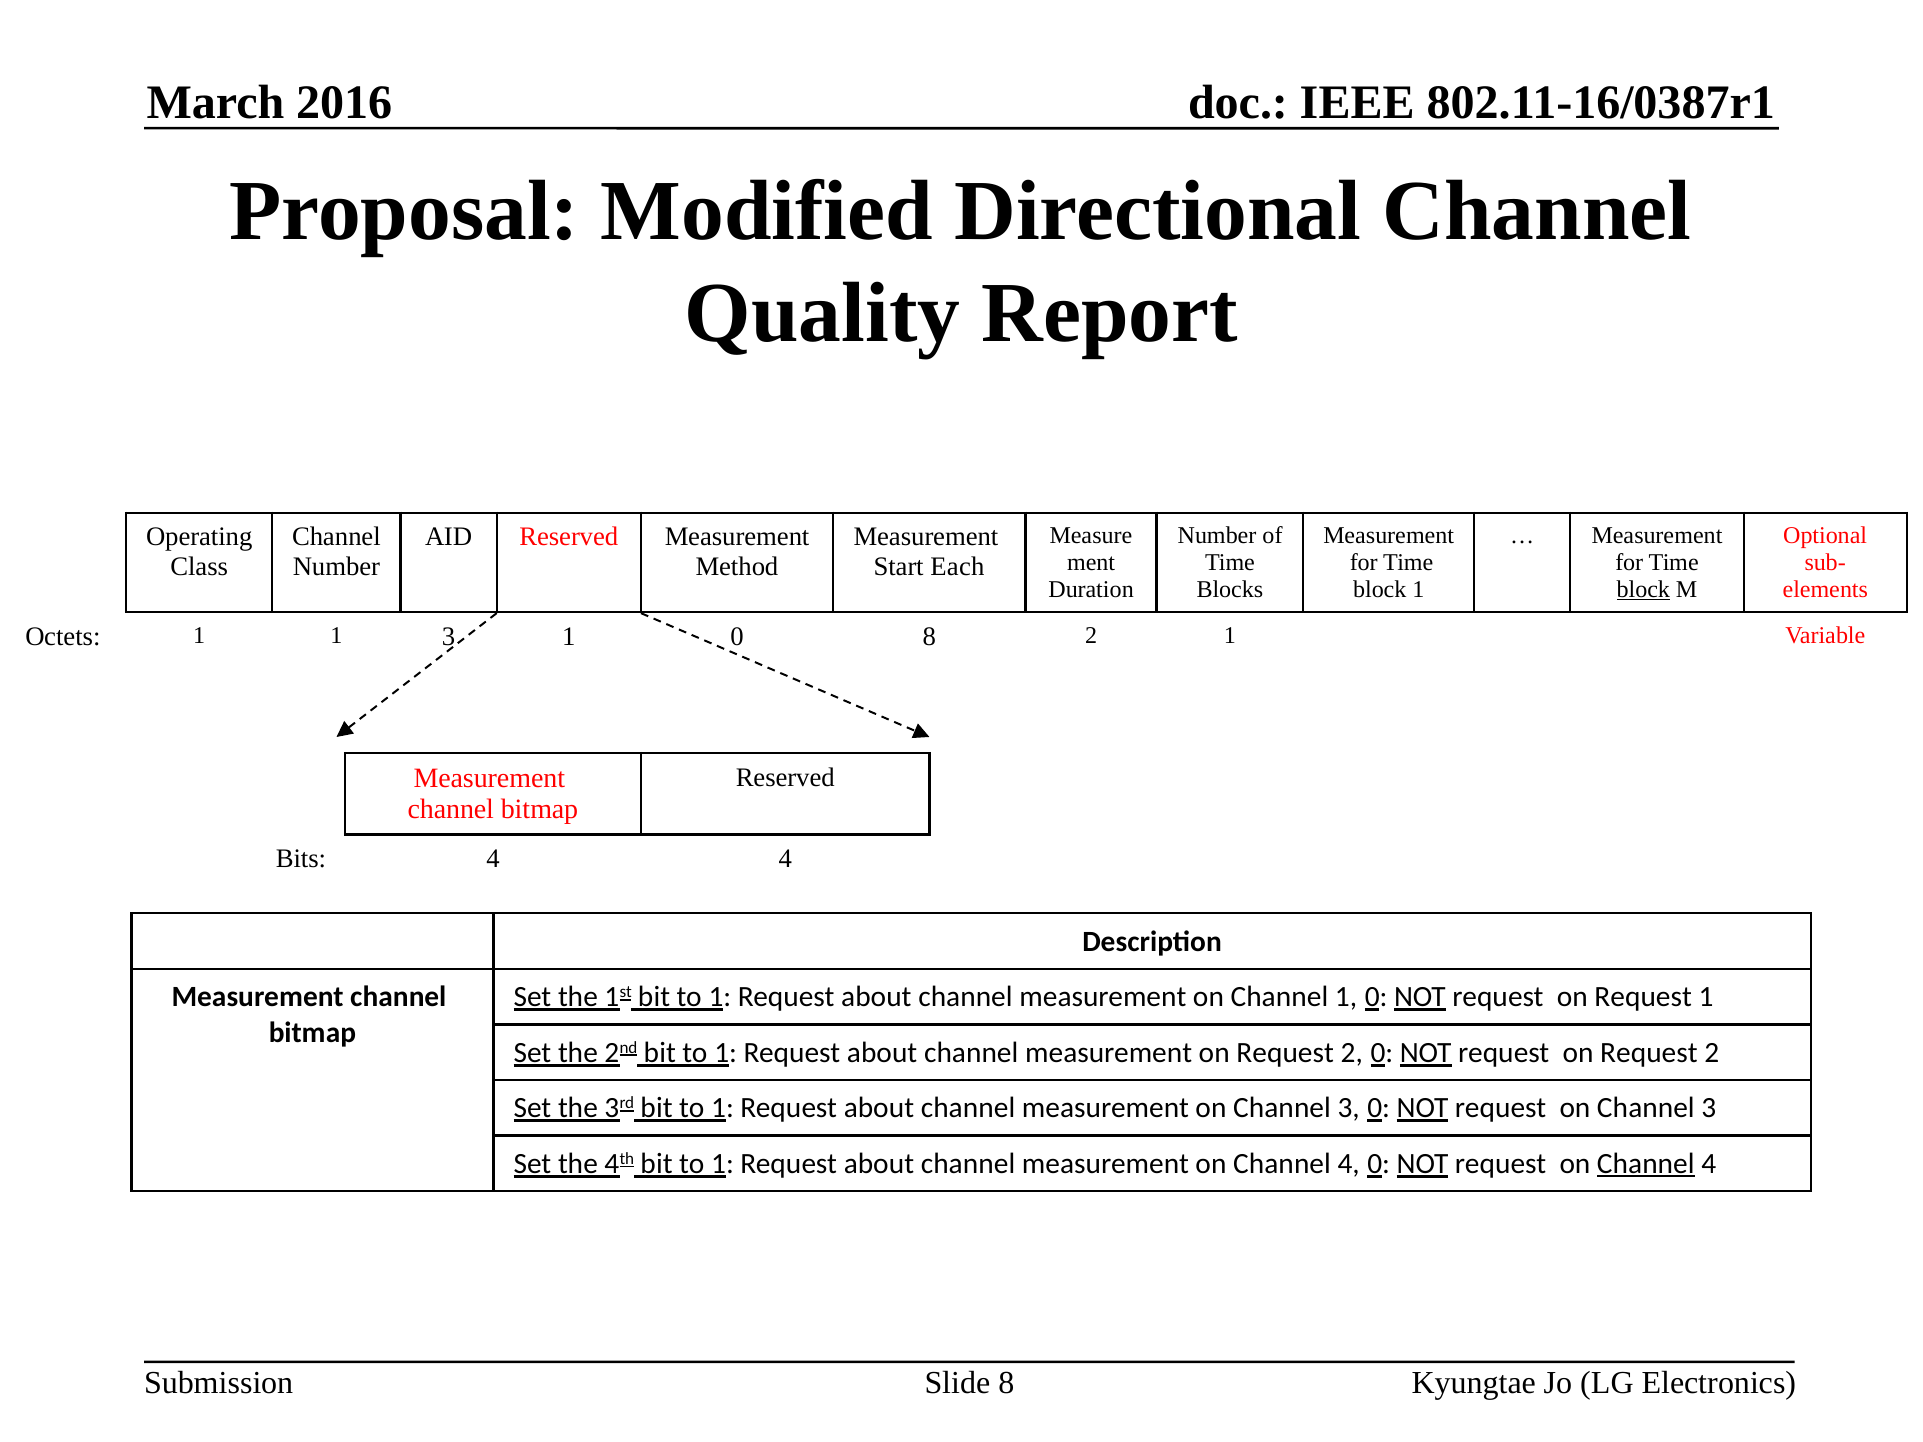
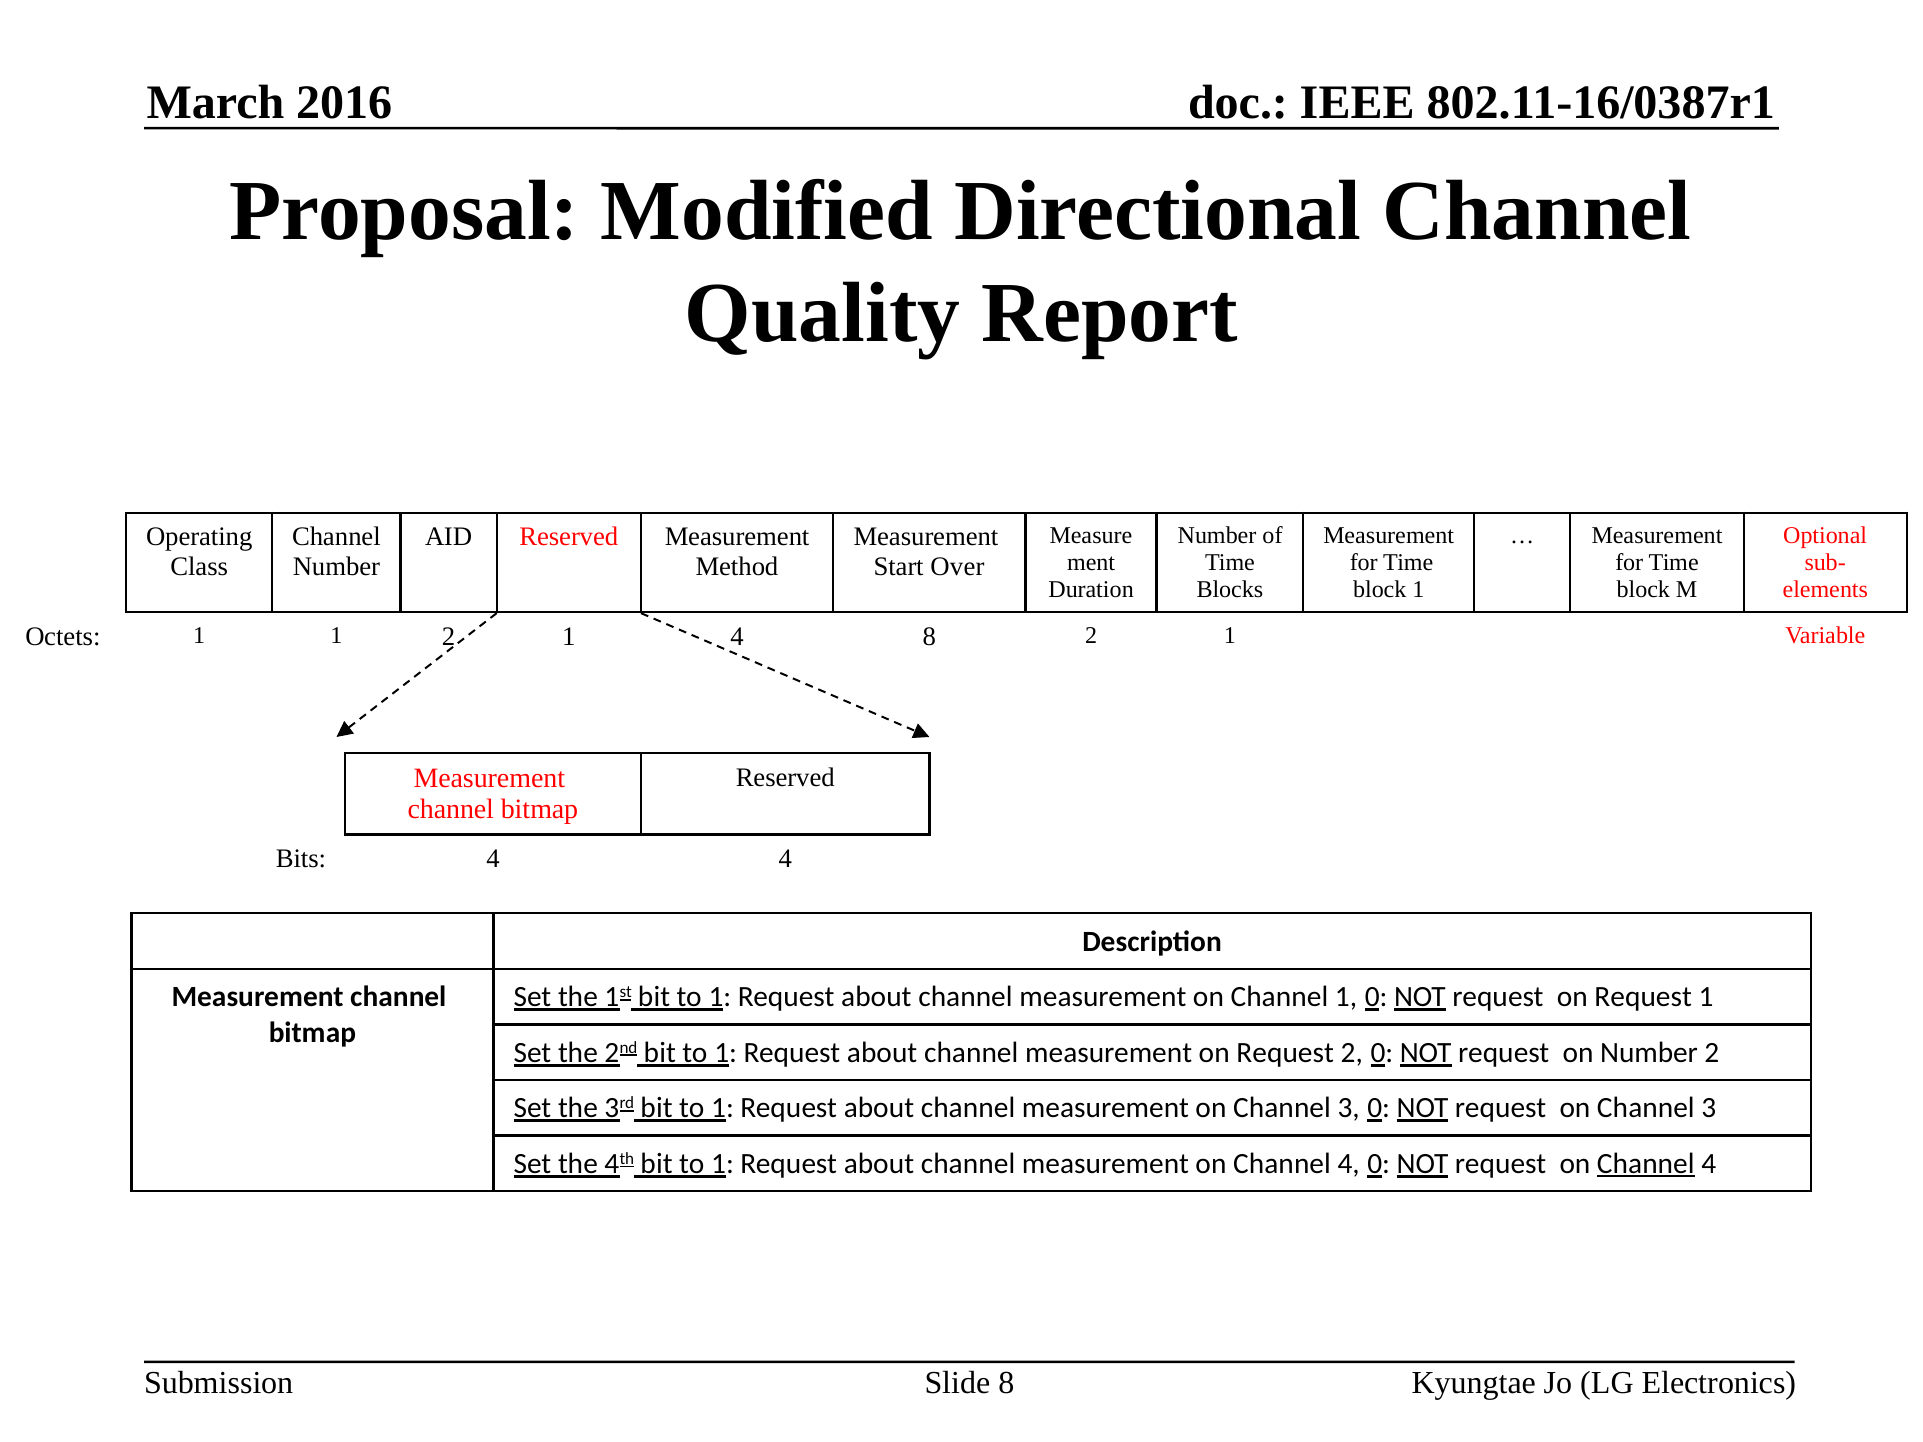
Each: Each -> Over
block at (1643, 589) underline: present -> none
1 3: 3 -> 2
0 at (737, 637): 0 -> 4
Request at (1649, 1053): Request -> Number
